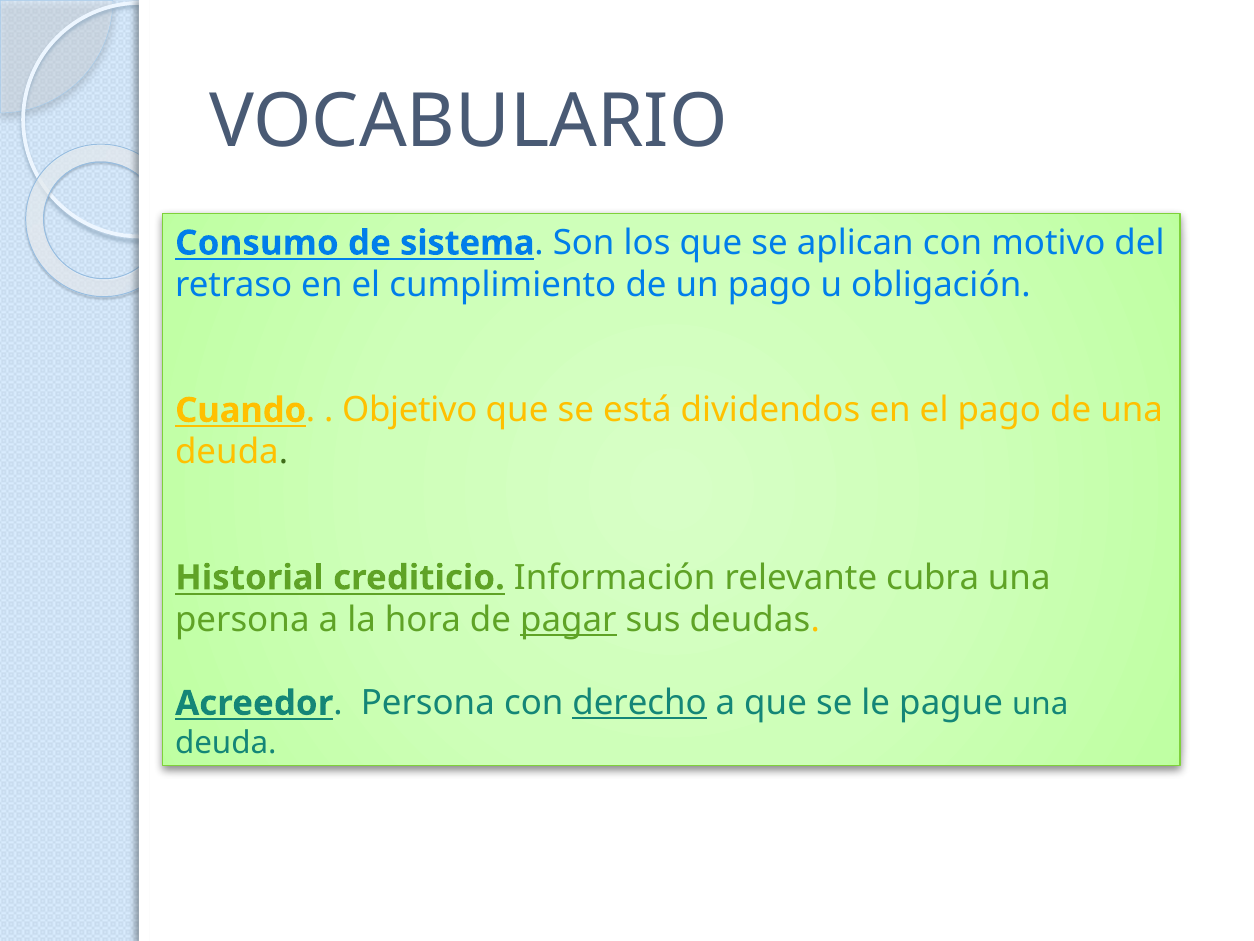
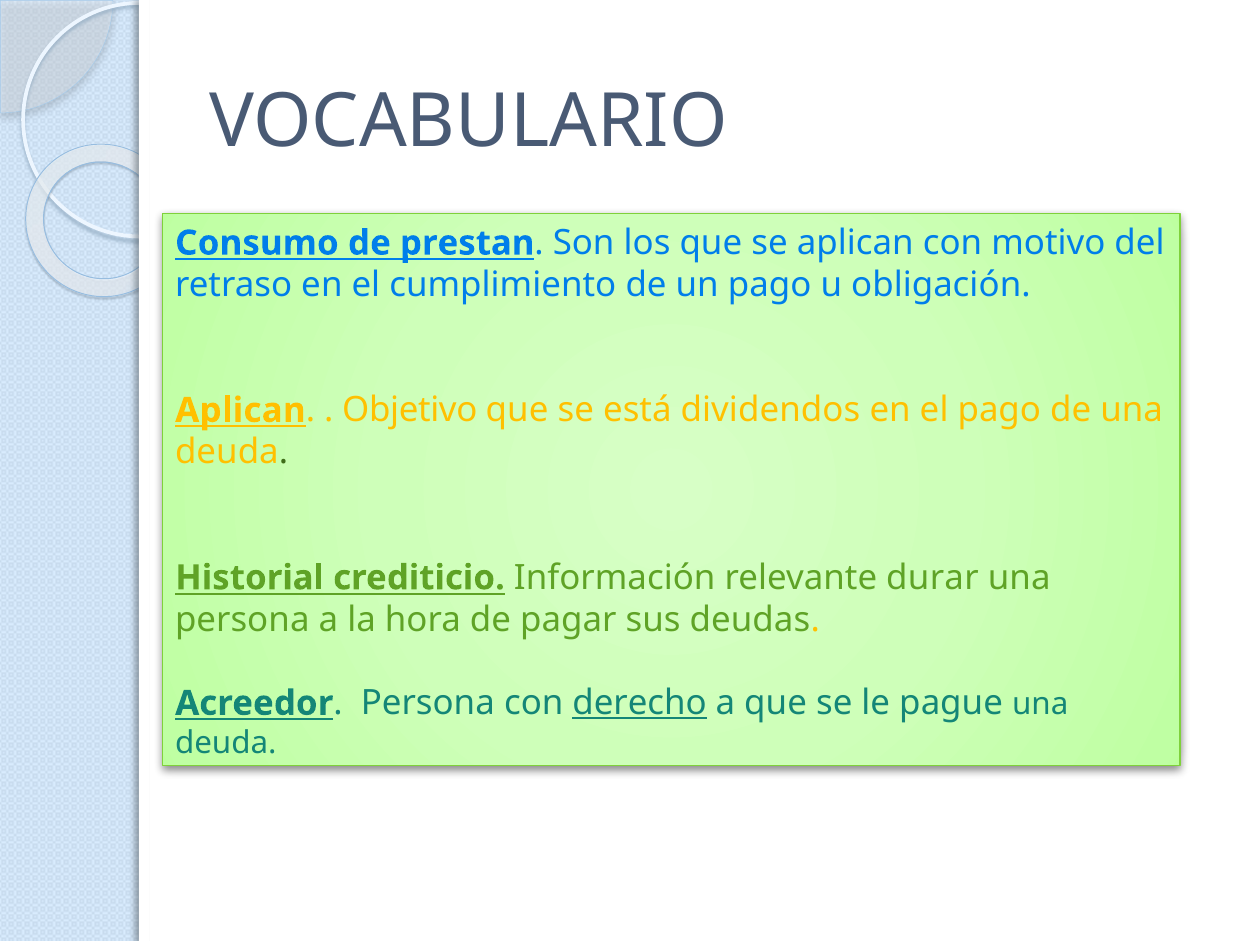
sistema: sistema -> prestan
Cuando at (241, 410): Cuando -> Aplican
cubra: cubra -> durar
pagar underline: present -> none
